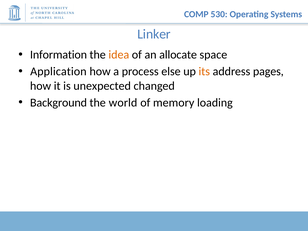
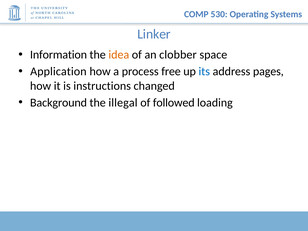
allocate: allocate -> clobber
else: else -> free
its colour: orange -> blue
unexpected: unexpected -> instructions
world: world -> illegal
memory: memory -> followed
